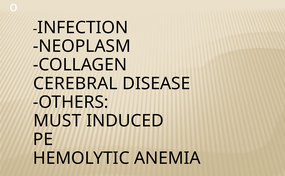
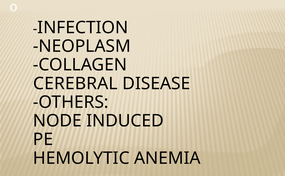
MUST: MUST -> NODE
